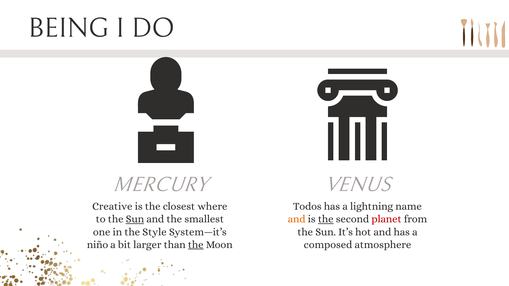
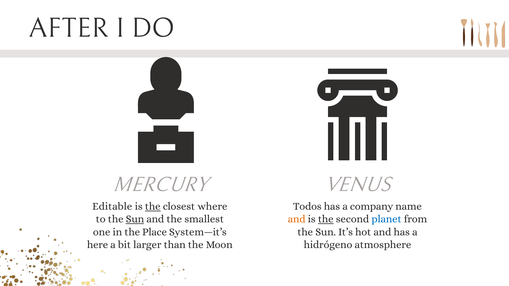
BEING: BEING -> AFTER
Creative: Creative -> Editable
the at (153, 207) underline: none -> present
lightning: lightning -> company
planet colour: red -> blue
Style: Style -> Place
niño: niño -> here
the at (196, 245) underline: present -> none
composed: composed -> hidrógeno
